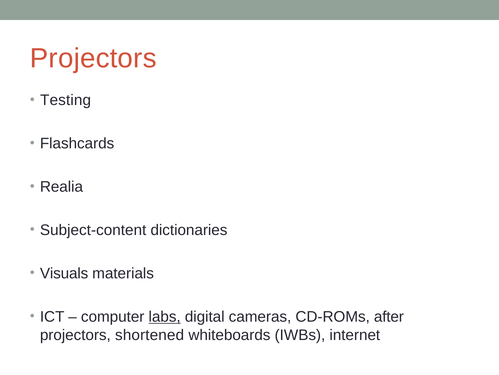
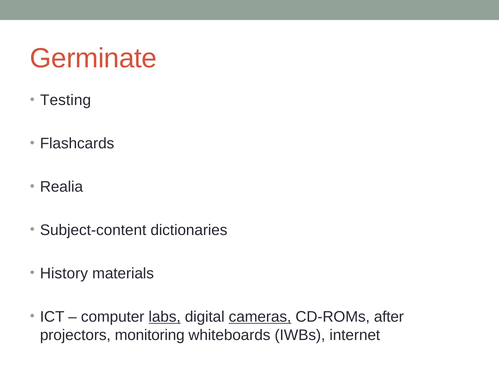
Projectors at (93, 58): Projectors -> Germinate
Visuals: Visuals -> History
cameras underline: none -> present
shortened: shortened -> monitoring
